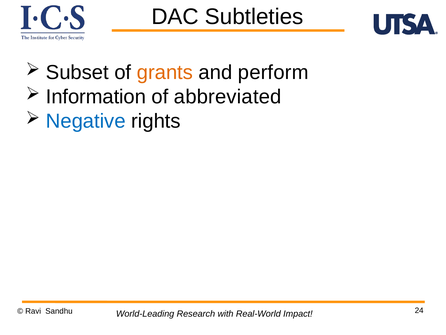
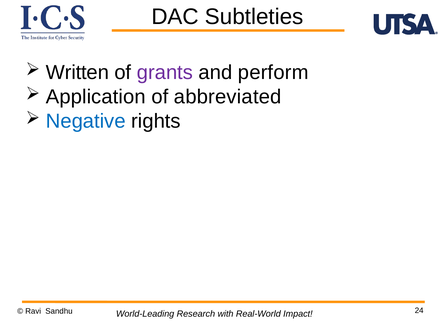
Subset: Subset -> Written
grants colour: orange -> purple
Information: Information -> Application
